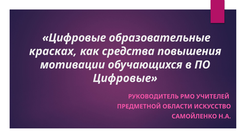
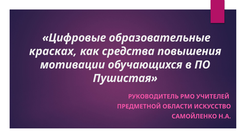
Цифровые at (125, 78): Цифровые -> Пушистая
